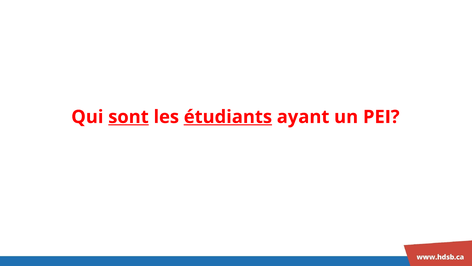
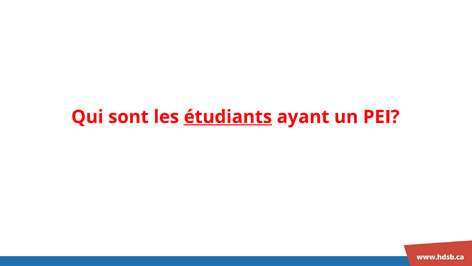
sont underline: present -> none
